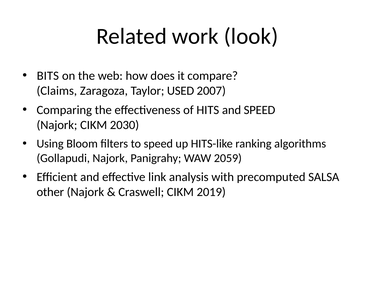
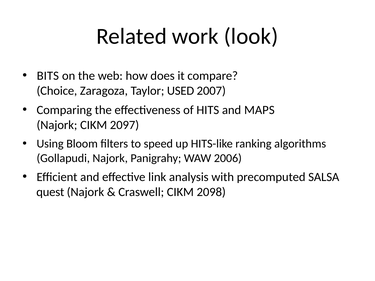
Claims: Claims -> Choice
and SPEED: SPEED -> MAPS
2030: 2030 -> 2097
2059: 2059 -> 2006
other: other -> quest
2019: 2019 -> 2098
